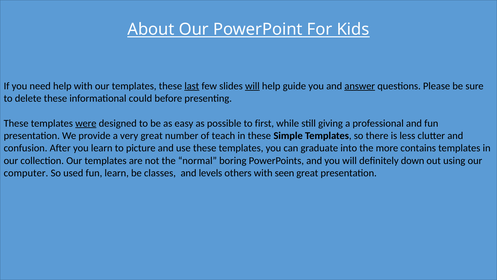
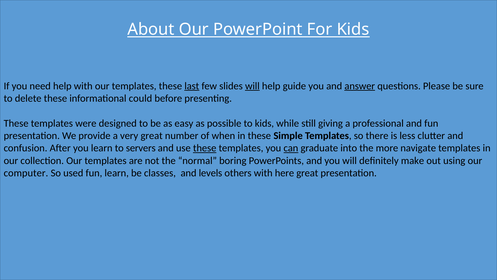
were underline: present -> none
to first: first -> kids
teach: teach -> when
picture: picture -> servers
these at (205, 148) underline: none -> present
can underline: none -> present
contains: contains -> navigate
down: down -> make
seen: seen -> here
